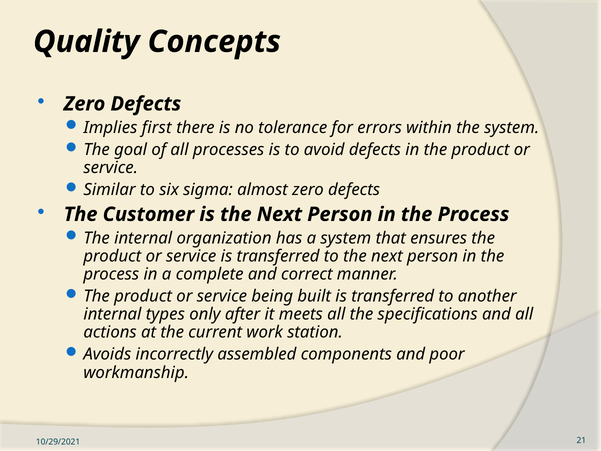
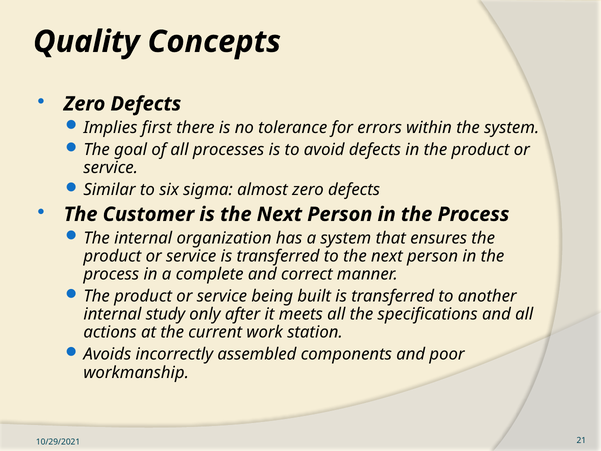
types: types -> study
